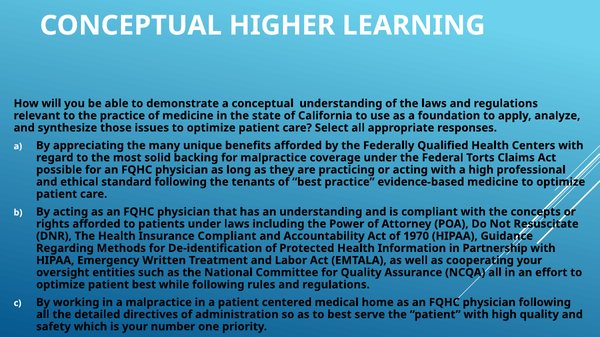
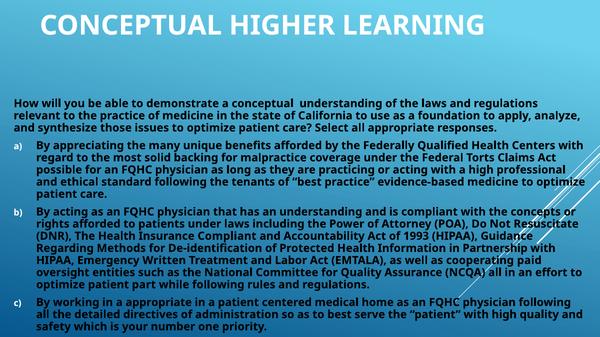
1970: 1970 -> 1993
cooperating your: your -> paid
patient best: best -> part
a malpractice: malpractice -> appropriate
